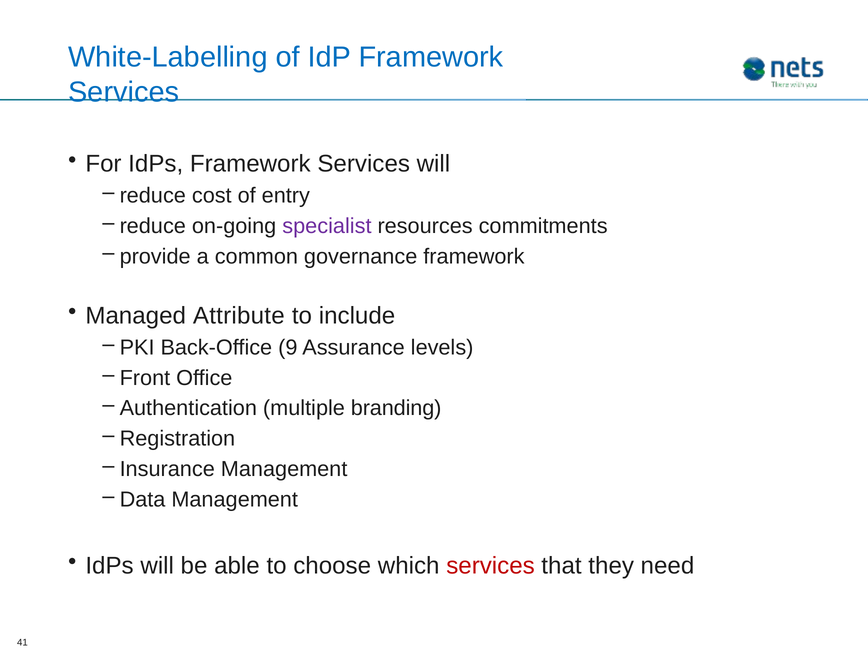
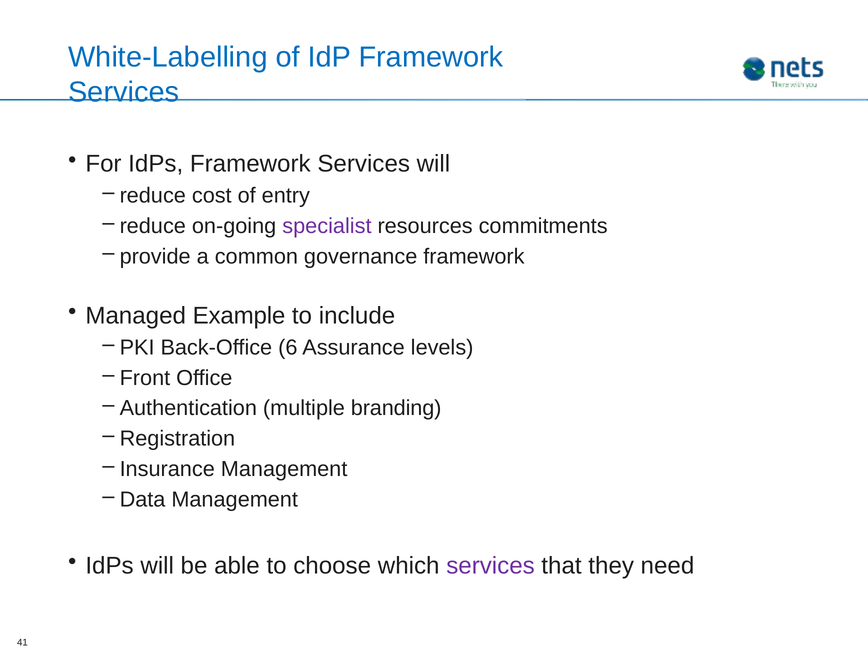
Attribute: Attribute -> Example
9: 9 -> 6
services at (491, 566) colour: red -> purple
